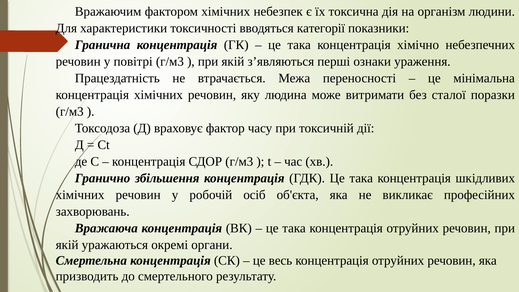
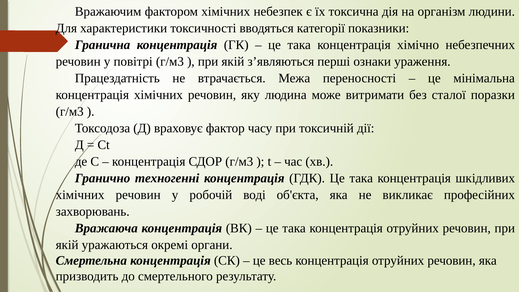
збільшення: збільшення -> техногенні
осіб: осіб -> воді
